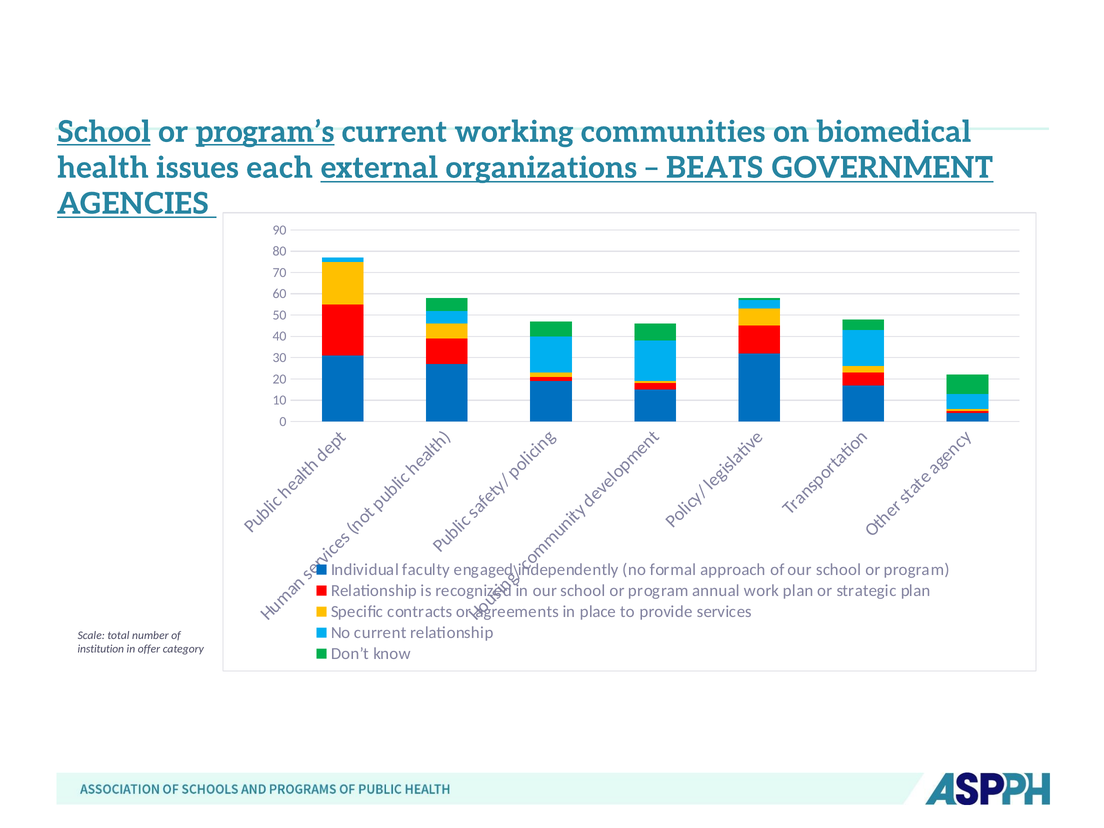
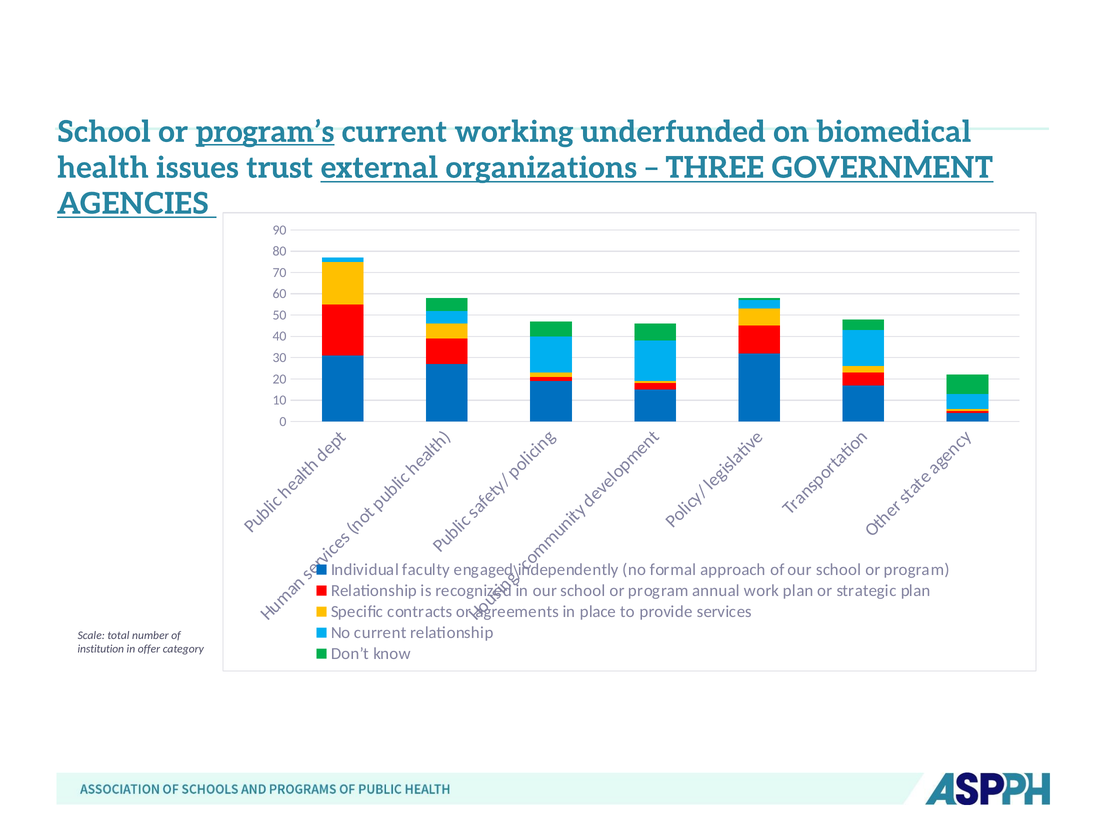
School at (104, 132) underline: present -> none
communities: communities -> underfunded
each: each -> trust
BEATS: BEATS -> THREE
